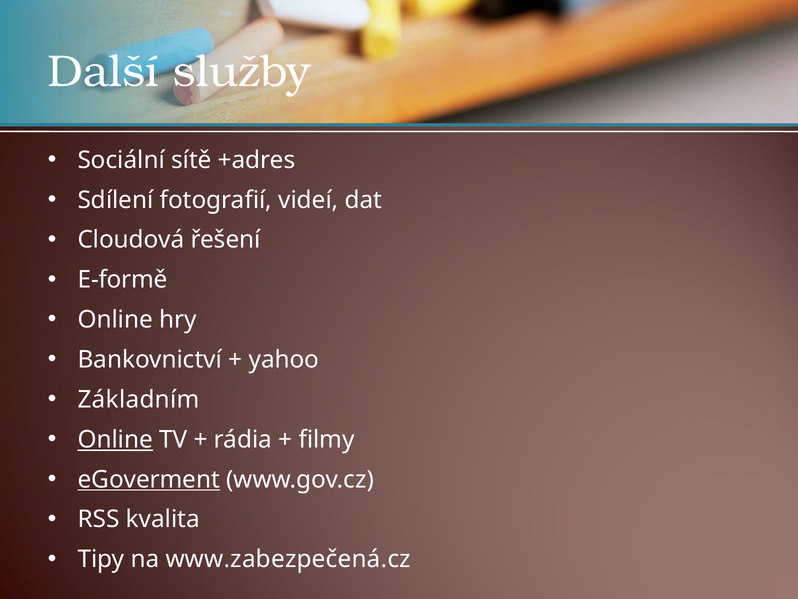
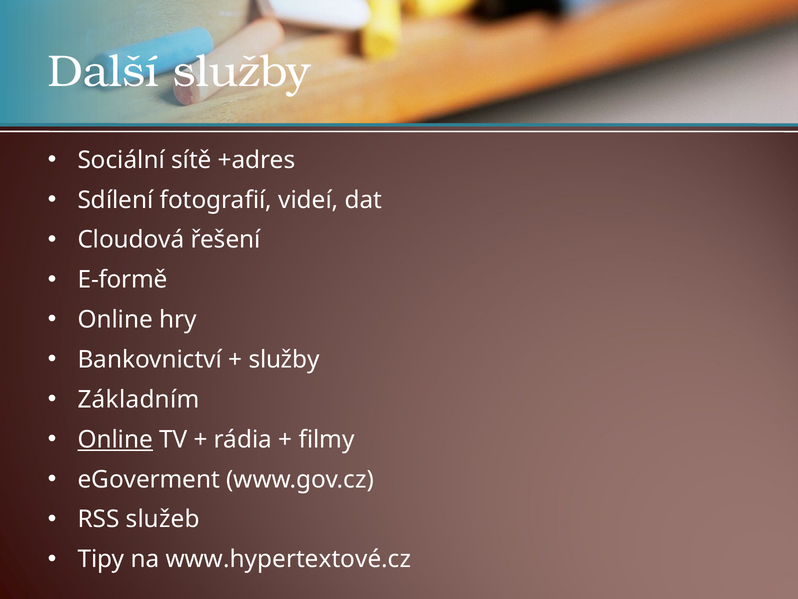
yahoo at (284, 359): yahoo -> služby
eGoverment underline: present -> none
kvalita: kvalita -> služeb
www.zabezpečená.cz: www.zabezpečená.cz -> www.hypertextové.cz
